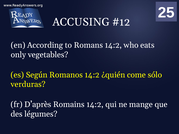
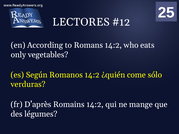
ACCUSING: ACCUSING -> LECTORES
